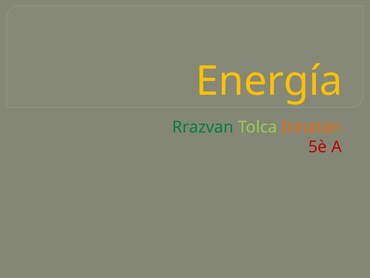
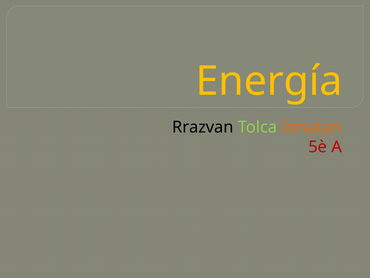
Rrazvan colour: green -> black
